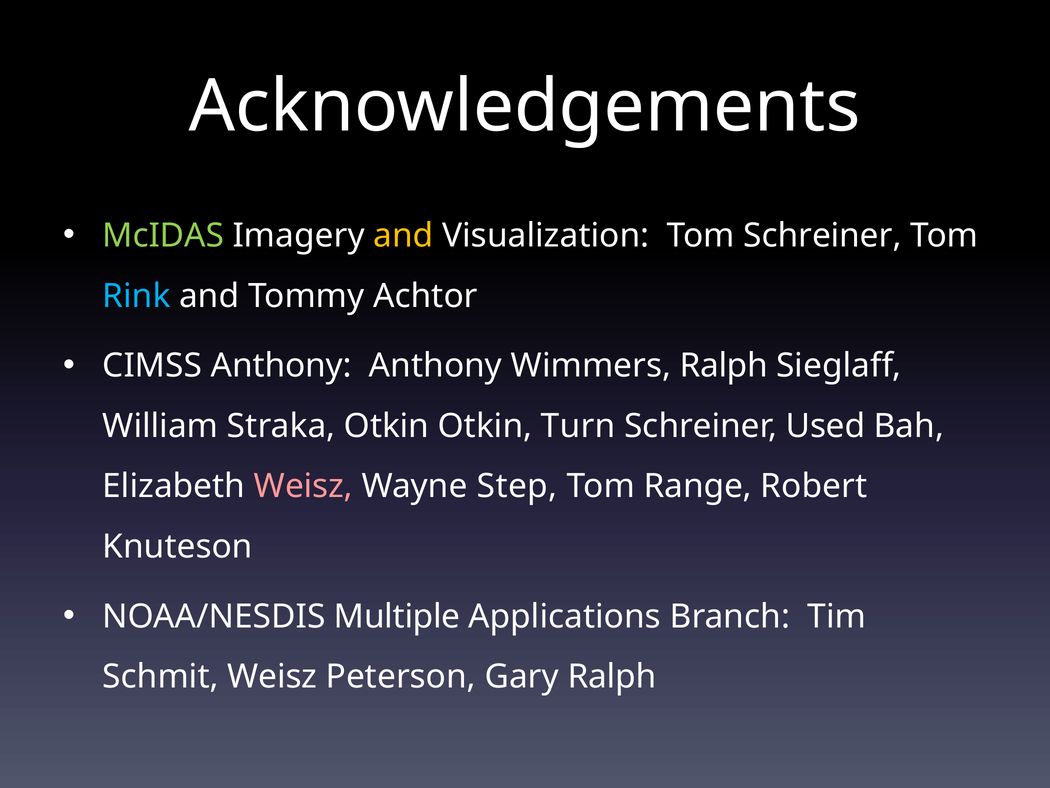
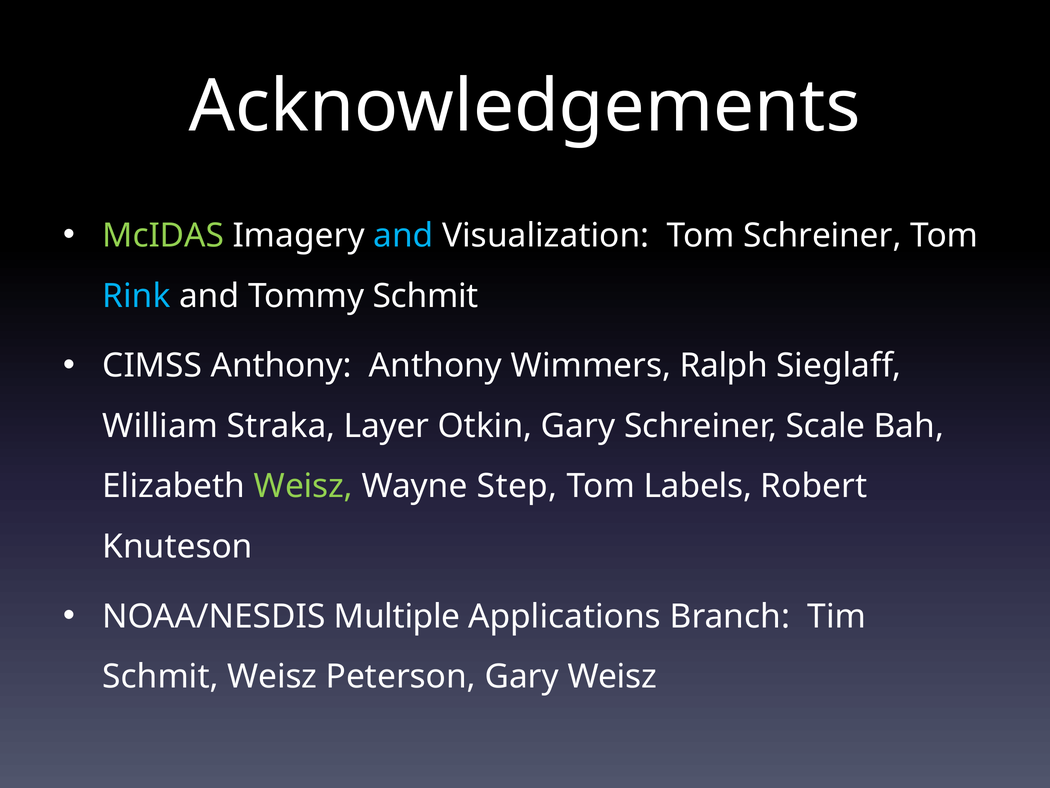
and at (403, 236) colour: yellow -> light blue
Tommy Achtor: Achtor -> Schmit
Straka Otkin: Otkin -> Layer
Otkin Turn: Turn -> Gary
Used: Used -> Scale
Weisz at (303, 486) colour: pink -> light green
Range: Range -> Labels
Gary Ralph: Ralph -> Weisz
